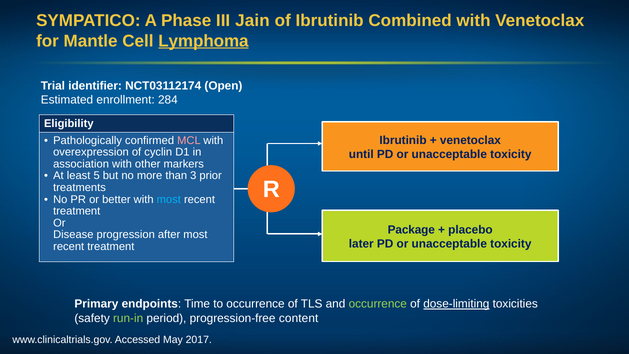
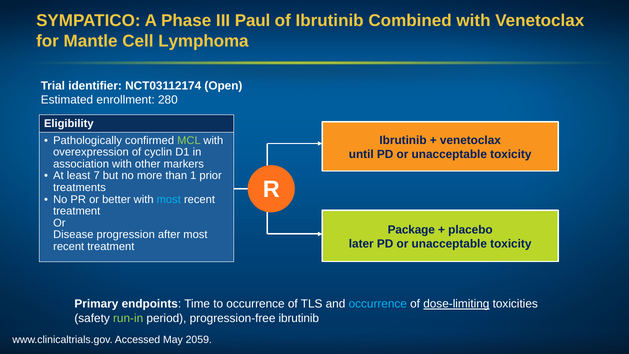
Jain: Jain -> Paul
Lymphoma underline: present -> none
284: 284 -> 280
MCL colour: pink -> light green
5: 5 -> 7
3: 3 -> 1
occurrence at (378, 304) colour: light green -> light blue
progression-free content: content -> ibrutinib
2017: 2017 -> 2059
